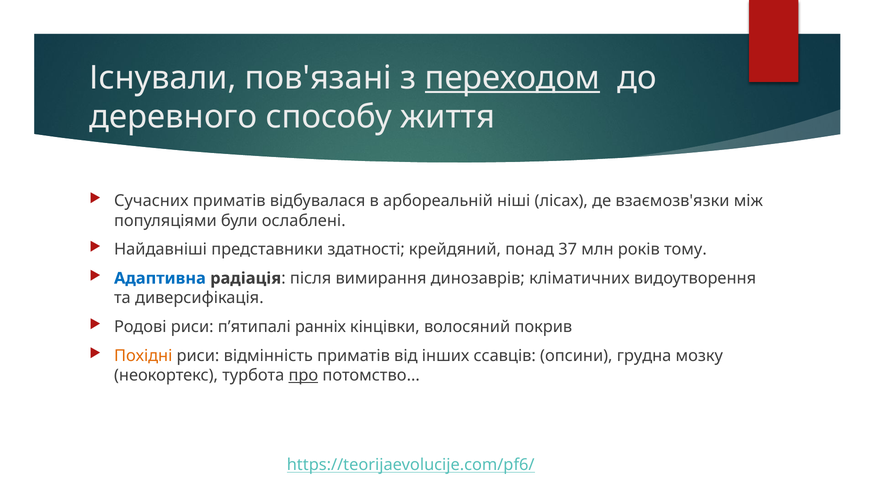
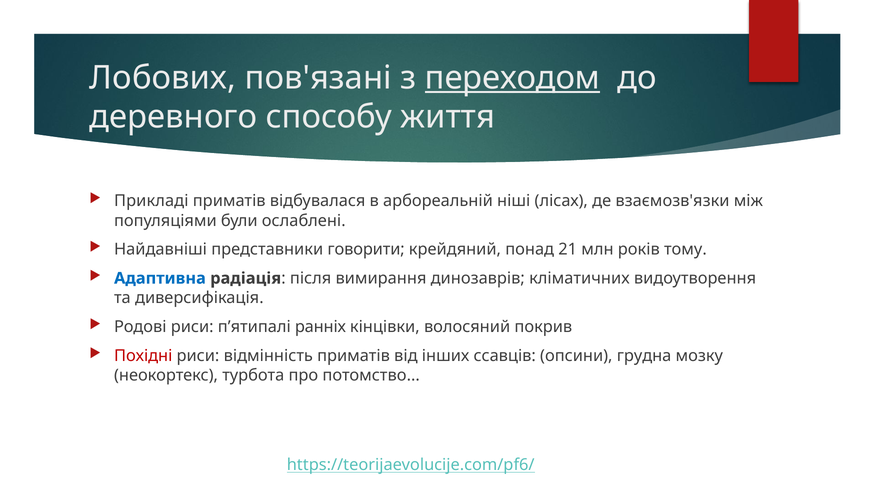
Існували: Існували -> Лобових
Сучасних: Сучасних -> Прикладі
здатності: здатності -> говорити
37: 37 -> 21
Похідні colour: orange -> red
про underline: present -> none
